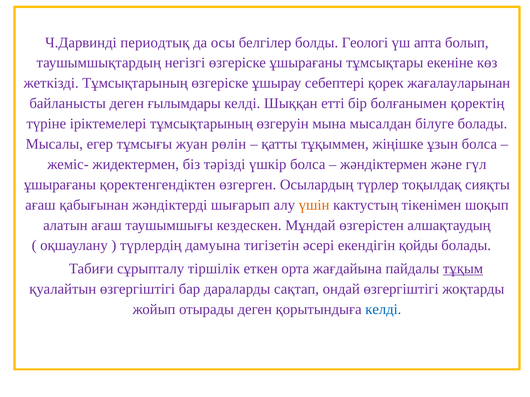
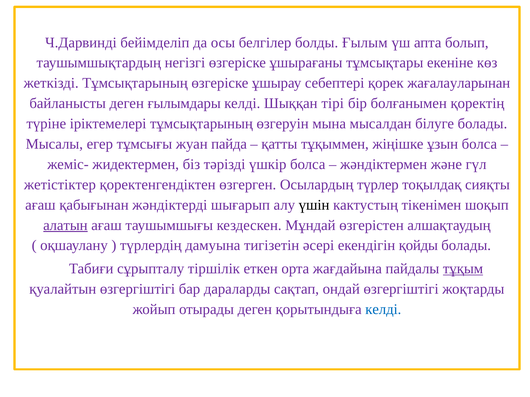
периодтық: периодтық -> бейімделіп
Геологі: Геологі -> Ғылым
етті: етті -> тірі
рөлін: рөлін -> пайда
ұшырағаны at (60, 185): ұшырағаны -> жетістіктер
үшін colour: orange -> black
алатын underline: none -> present
